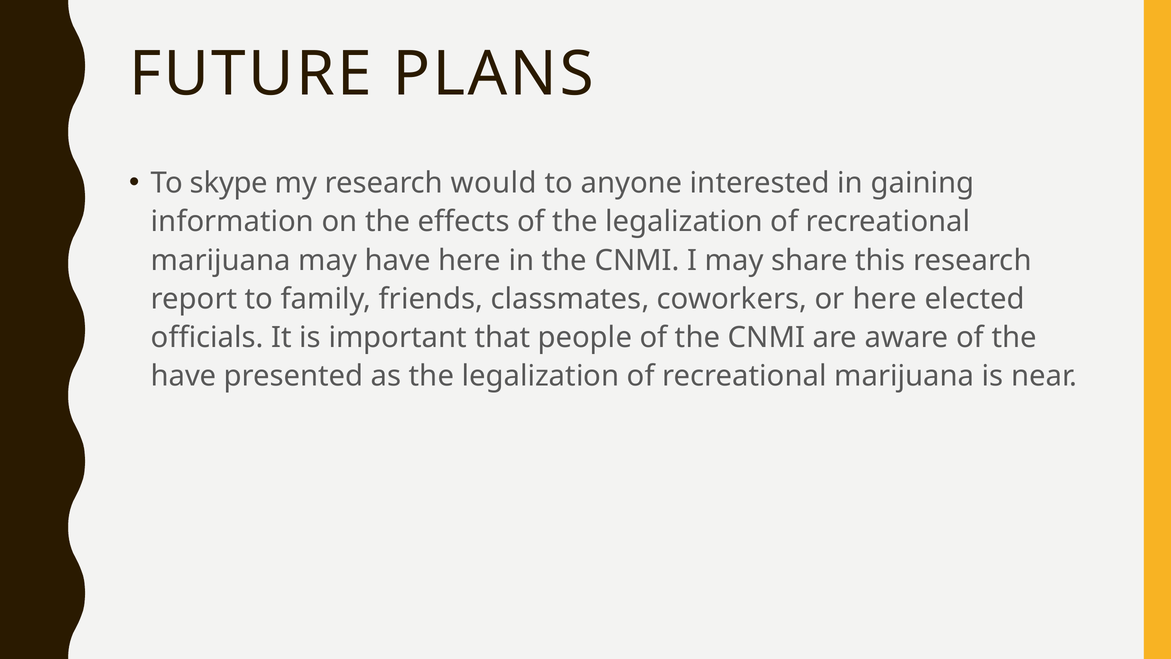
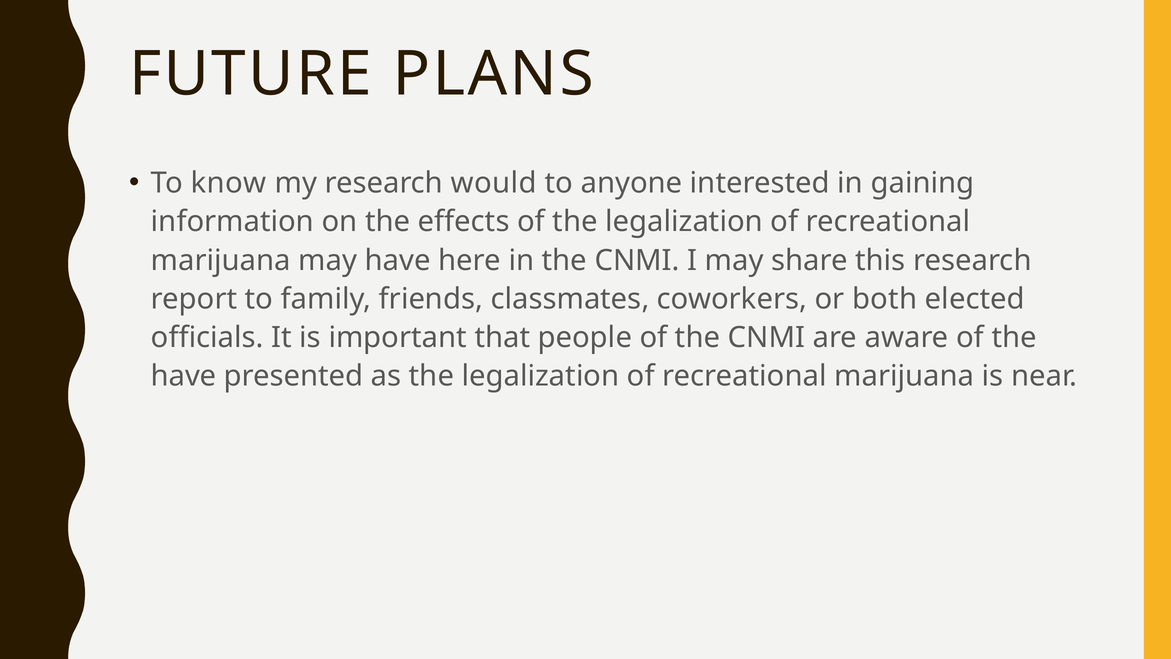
skype: skype -> know
or here: here -> both
